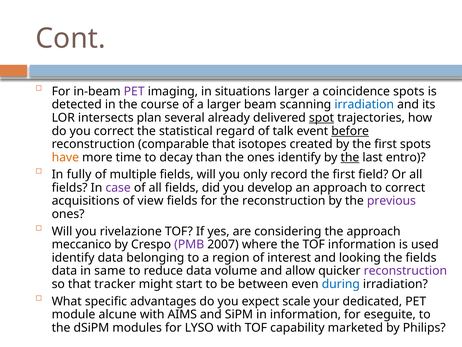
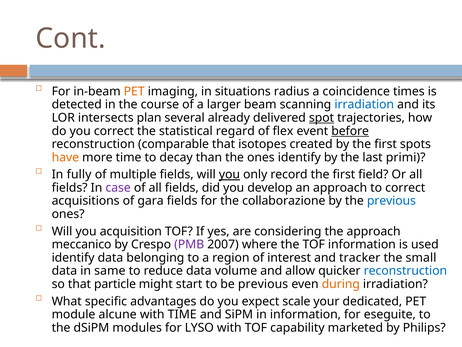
PET at (134, 91) colour: purple -> orange
situations larger: larger -> radius
coincidence spots: spots -> times
talk: talk -> flex
the at (350, 157) underline: present -> none
entro: entro -> primi
you at (229, 174) underline: none -> present
view: view -> gara
the reconstruction: reconstruction -> collaborazione
previous at (391, 201) colour: purple -> blue
rivelazione: rivelazione -> acquisition
looking: looking -> tracker
the fields: fields -> small
reconstruction at (405, 271) colour: purple -> blue
tracker: tracker -> particle
be between: between -> previous
during colour: blue -> orange
with AIMS: AIMS -> TIME
